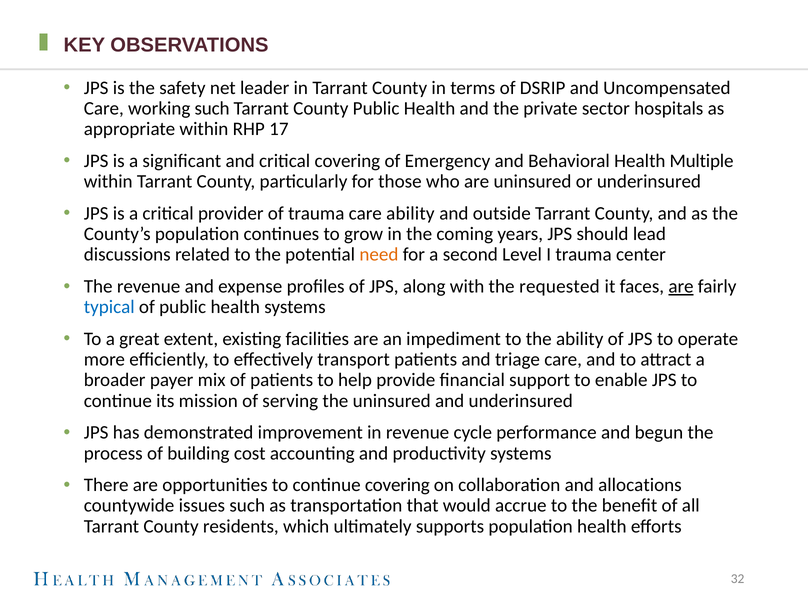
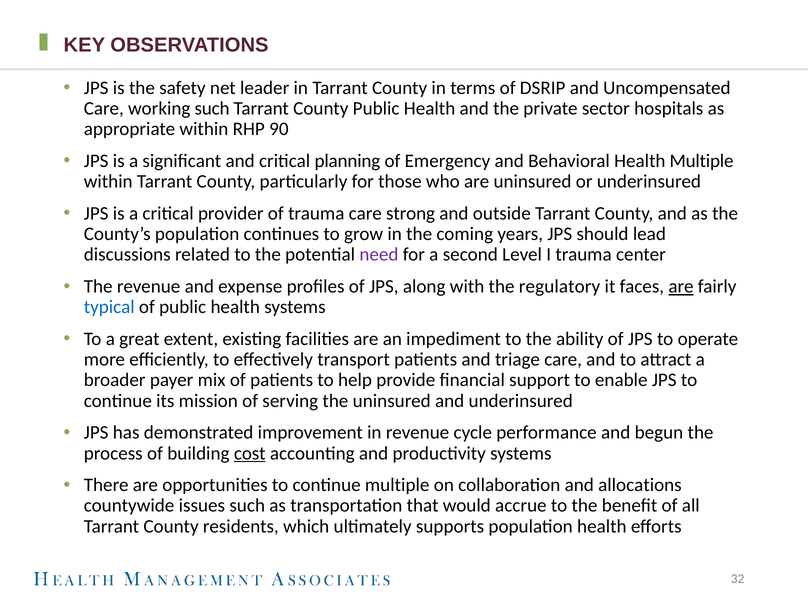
17: 17 -> 90
critical covering: covering -> planning
care ability: ability -> strong
need colour: orange -> purple
requested: requested -> regulatory
cost underline: none -> present
continue covering: covering -> multiple
